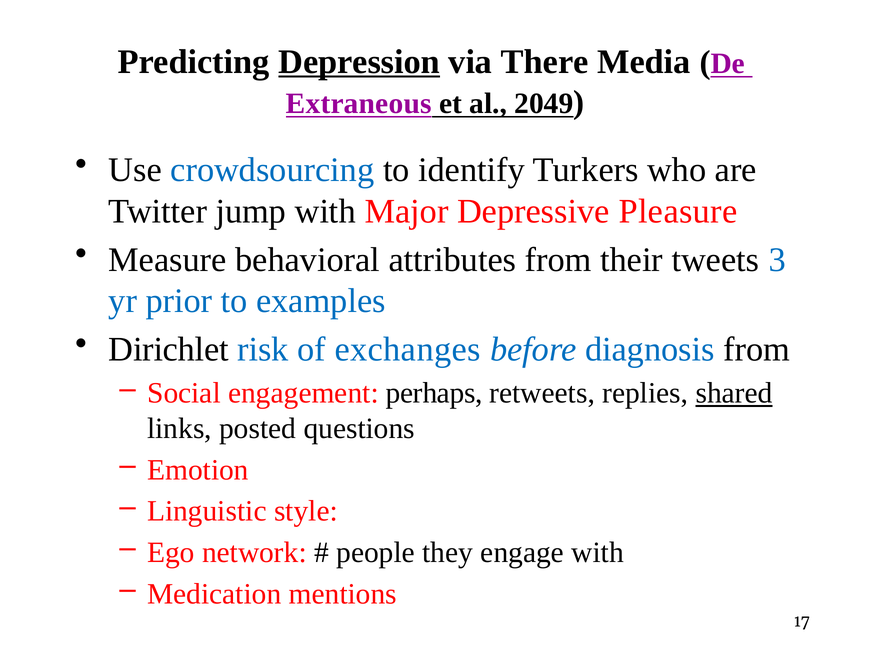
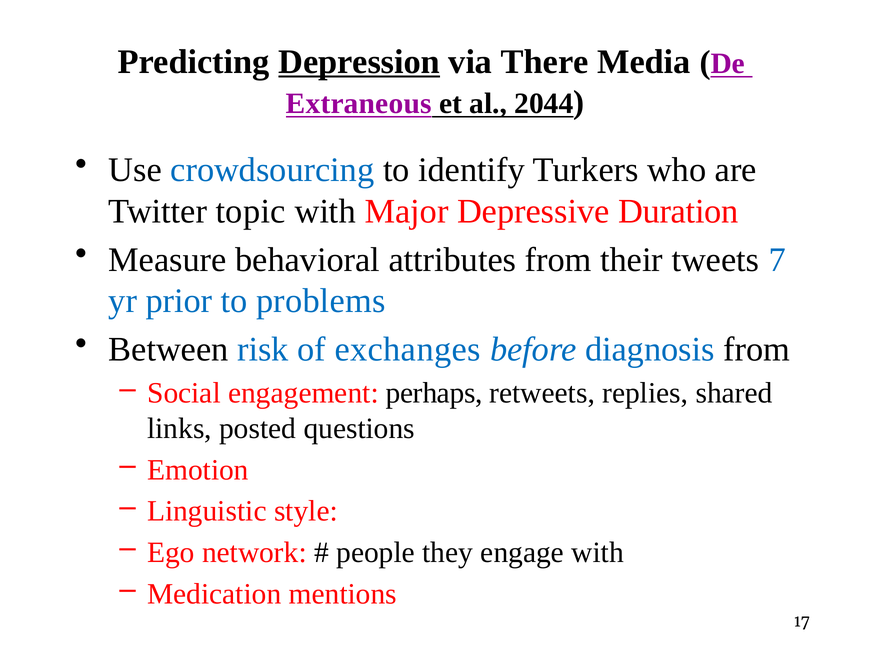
2049: 2049 -> 2044
jump: jump -> topic
Pleasure: Pleasure -> Duration
3: 3 -> 7
examples: examples -> problems
Dirichlet: Dirichlet -> Between
shared underline: present -> none
